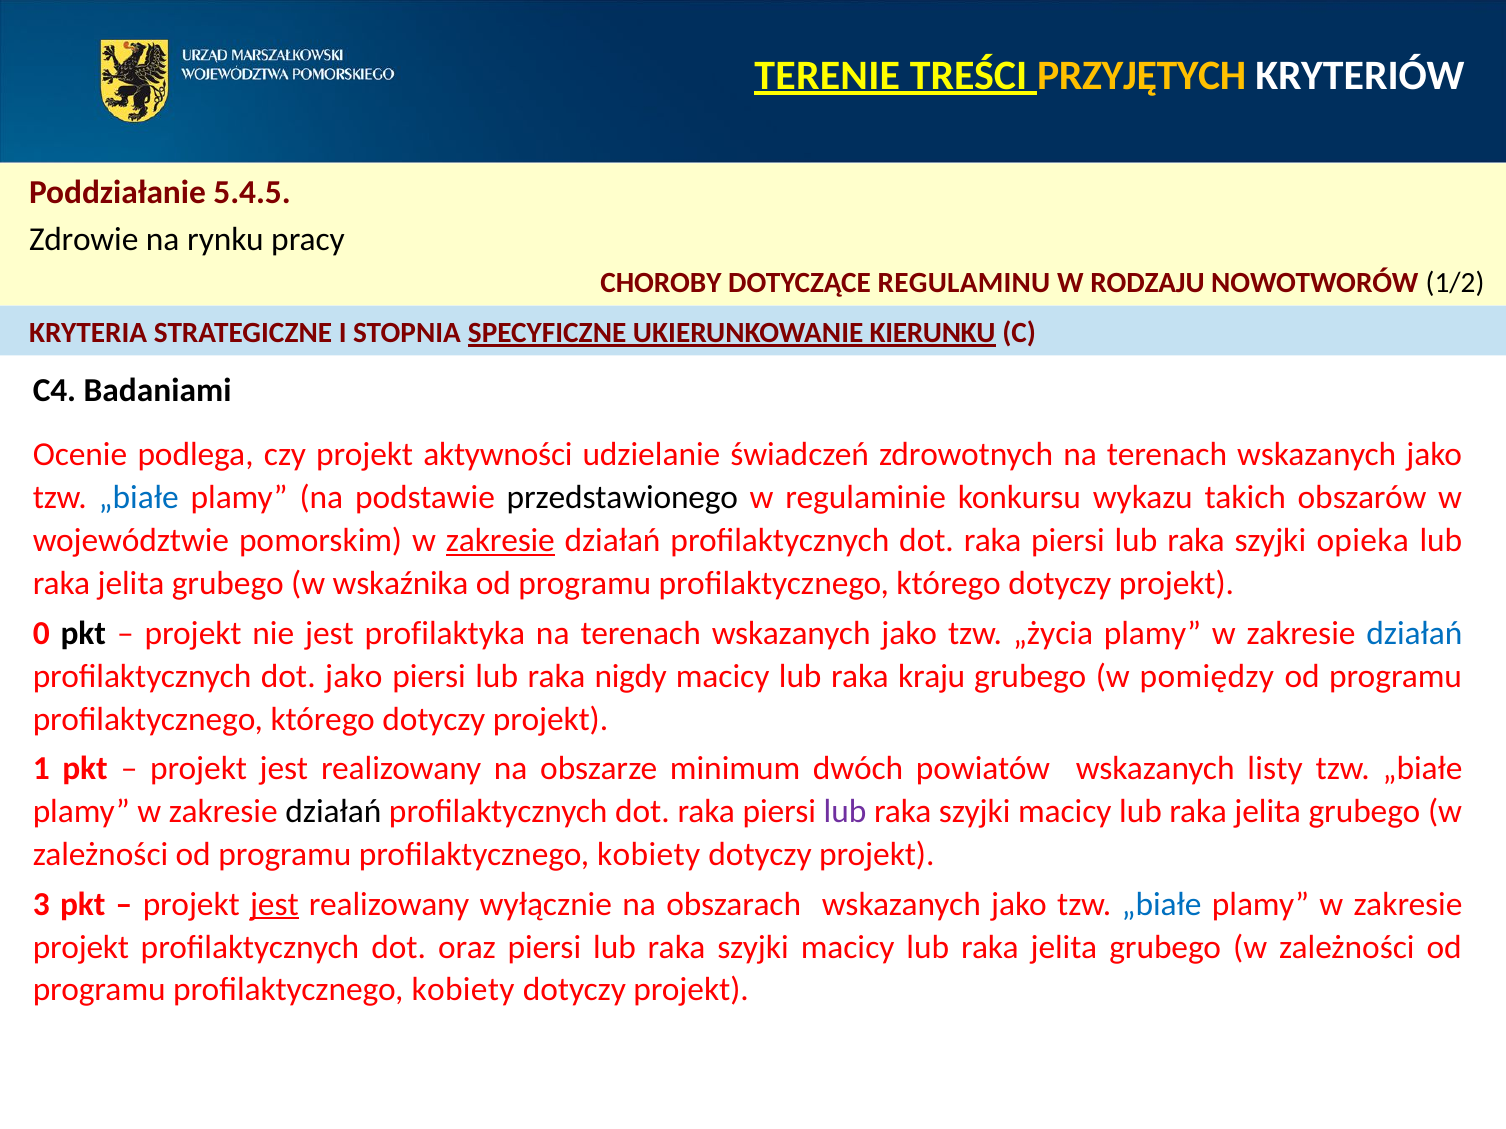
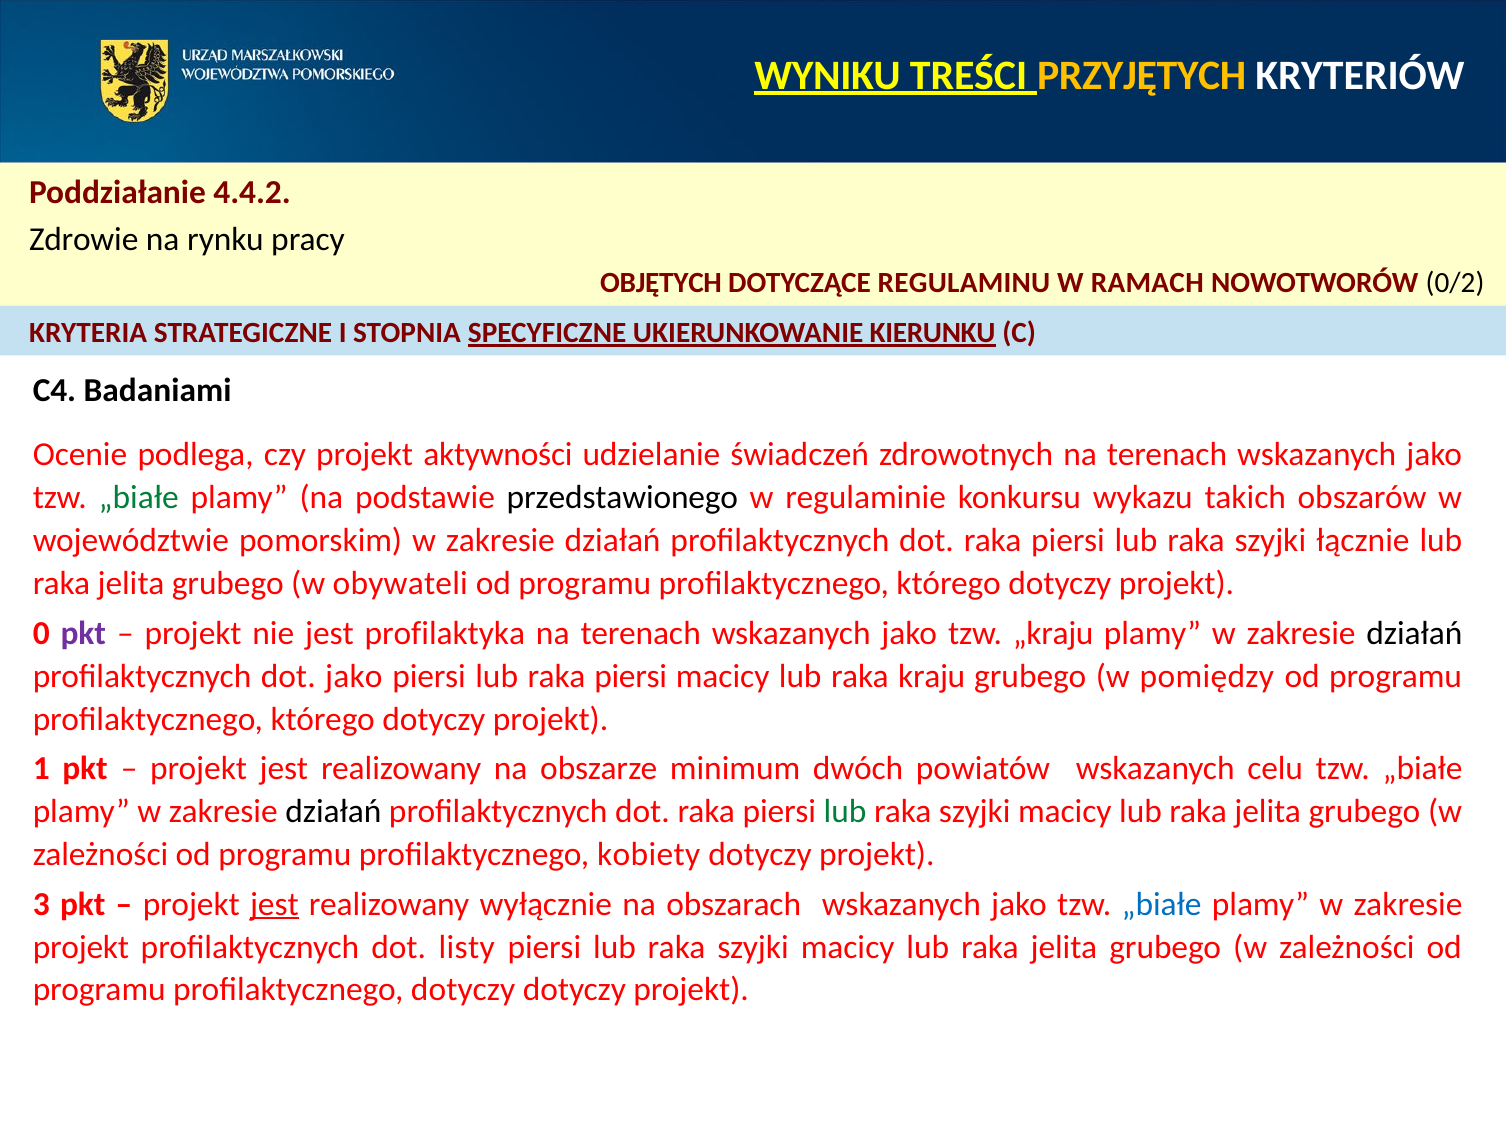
TERENIE: TERENIE -> WYNIKU
5.4.5: 5.4.5 -> 4.4.2
CHOROBY: CHOROBY -> OBJĘTYCH
RODZAJU: RODZAJU -> RAMACH
1/2: 1/2 -> 0/2
„białe at (139, 498) colour: blue -> green
zakresie at (500, 541) underline: present -> none
opieka: opieka -> łącznie
wskaźnika: wskaźnika -> obywateli
pkt at (83, 634) colour: black -> purple
„życia: „życia -> „kraju
działań at (1414, 634) colour: blue -> black
lub raka nigdy: nigdy -> piersi
listy: listy -> celu
lub at (845, 812) colour: purple -> green
oraz: oraz -> listy
kobiety at (463, 990): kobiety -> dotyczy
